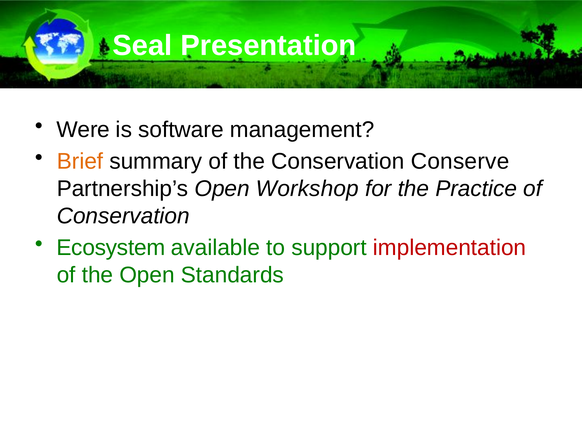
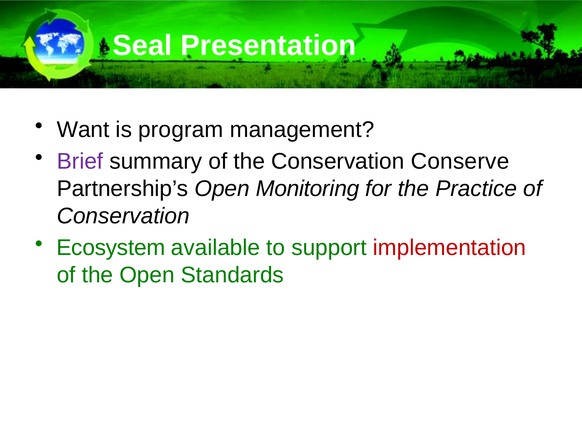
Were: Were -> Want
software: software -> program
Brief colour: orange -> purple
Workshop: Workshop -> Monitoring
